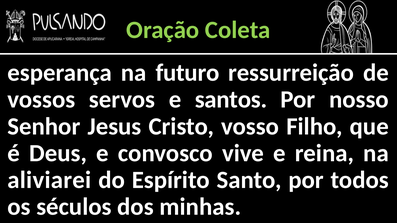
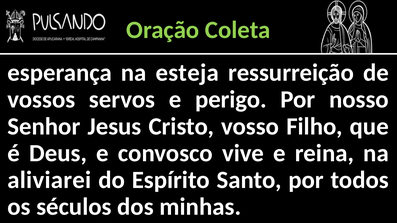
futuro: futuro -> esteja
santos: santos -> perigo
